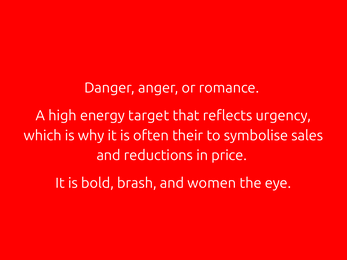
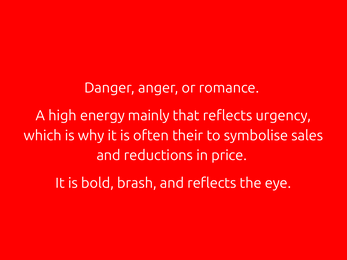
target: target -> mainly
and women: women -> reflects
